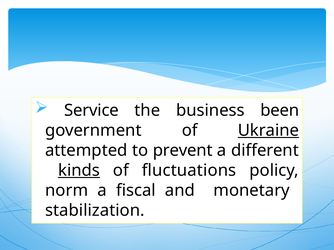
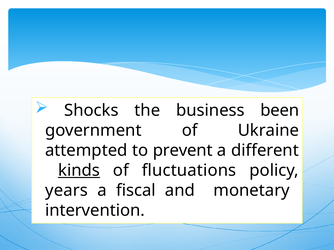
Service: Service -> Shocks
Ukraine underline: present -> none
norm: norm -> years
stabilization: stabilization -> intervention
